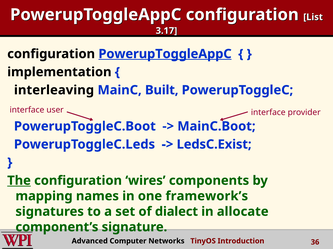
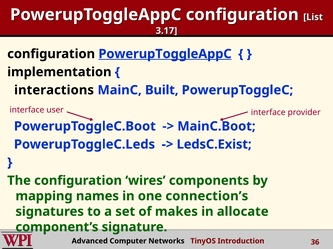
interleaving: interleaving -> interactions
The underline: present -> none
framework’s: framework’s -> connection’s
dialect: dialect -> makes
